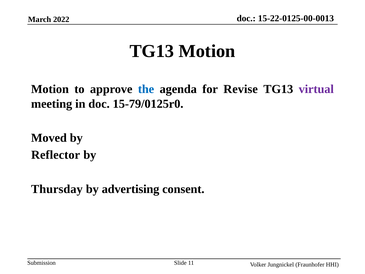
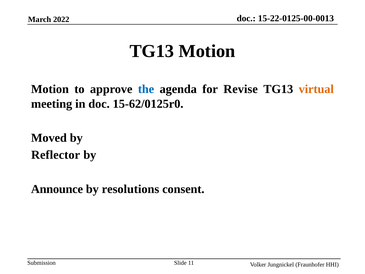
virtual colour: purple -> orange
15-79/0125r0: 15-79/0125r0 -> 15-62/0125r0
Thursday: Thursday -> Announce
advertising: advertising -> resolutions
